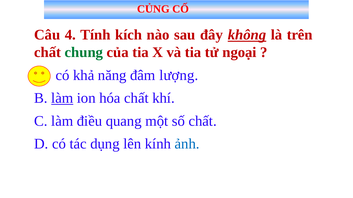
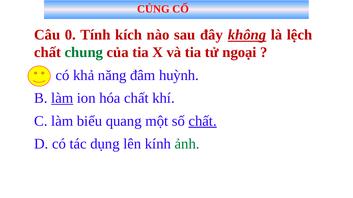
4: 4 -> 0
trên: trên -> lệch
lượng: lượng -> huỳnh
điều: điều -> biểu
chất at (203, 121) underline: none -> present
ảnh colour: blue -> green
